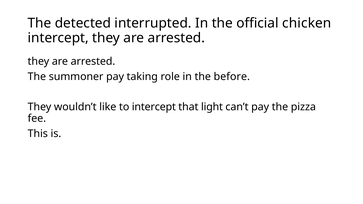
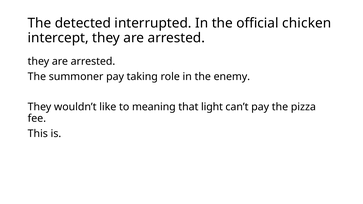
before: before -> enemy
to intercept: intercept -> meaning
